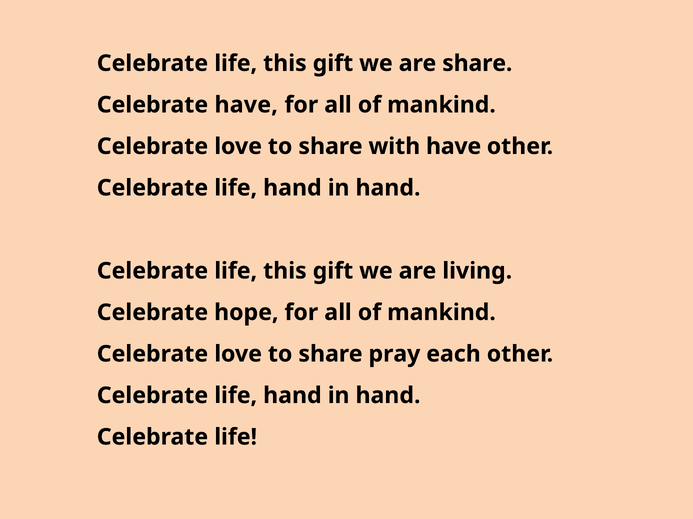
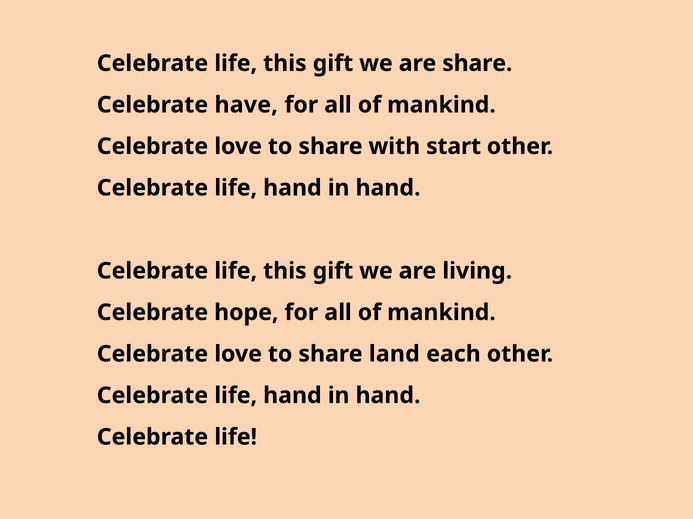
with have: have -> start
pray: pray -> land
